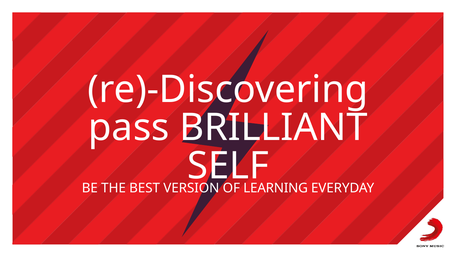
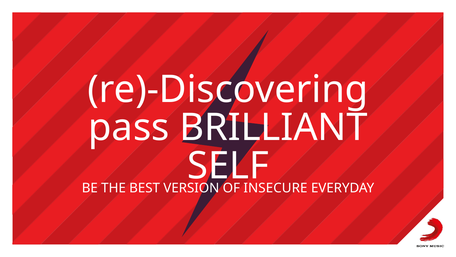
LEARNING: LEARNING -> INSECURE
